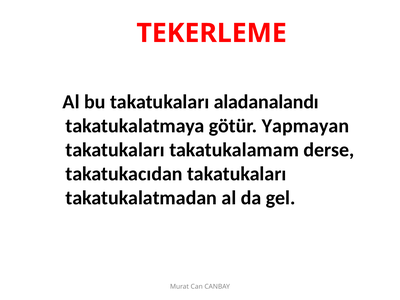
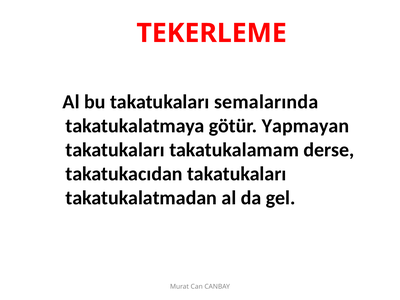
aladanalandı: aladanalandı -> semalarında
